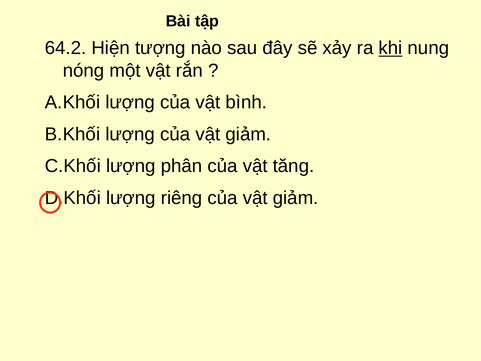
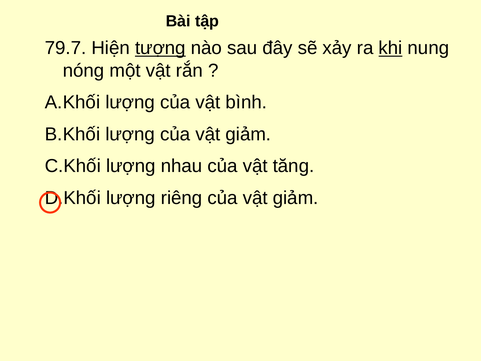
64.2: 64.2 -> 79.7
tượng underline: none -> present
phân: phân -> nhau
